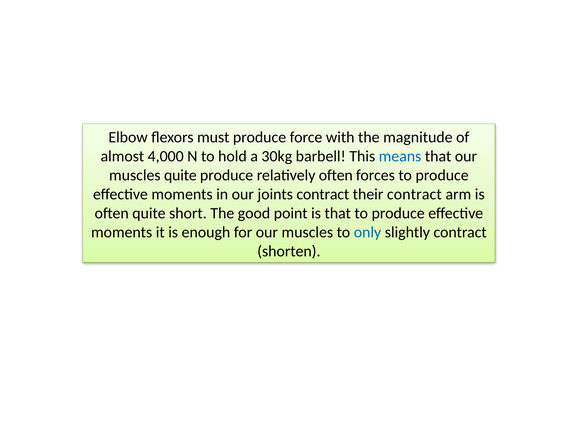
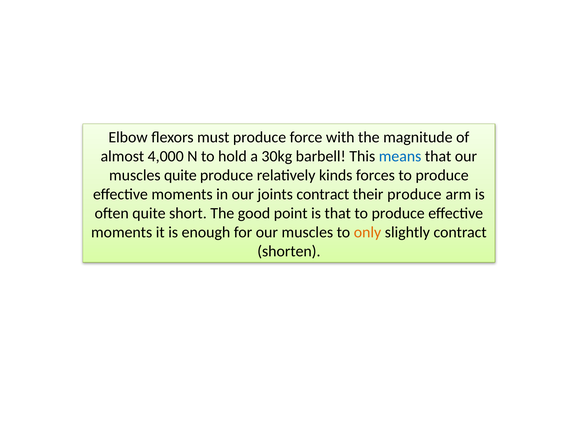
relatively often: often -> kinds
their contract: contract -> produce
only colour: blue -> orange
